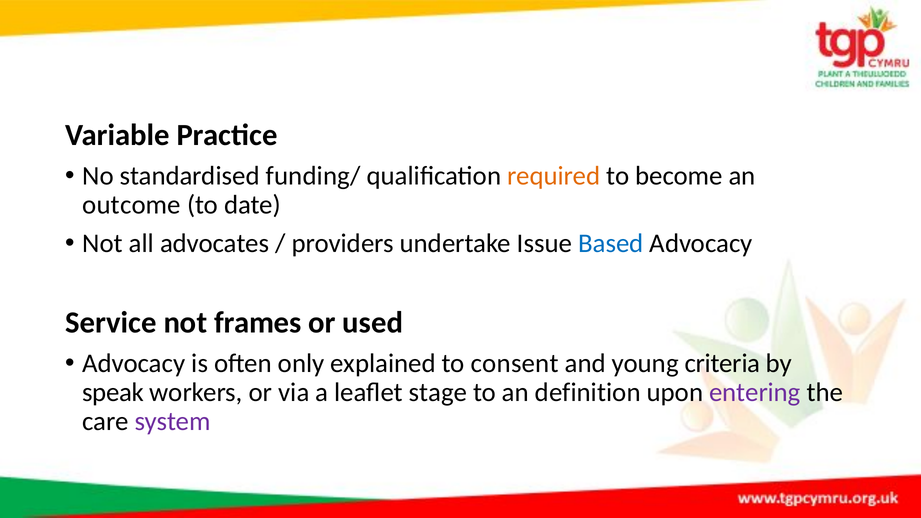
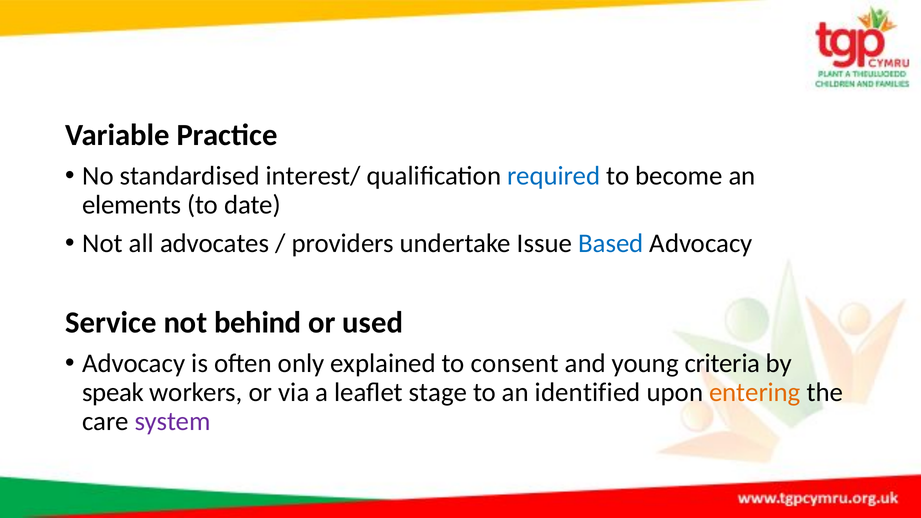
funding/: funding/ -> interest/
required colour: orange -> blue
outcome: outcome -> elements
frames: frames -> behind
definition: definition -> identified
entering colour: purple -> orange
